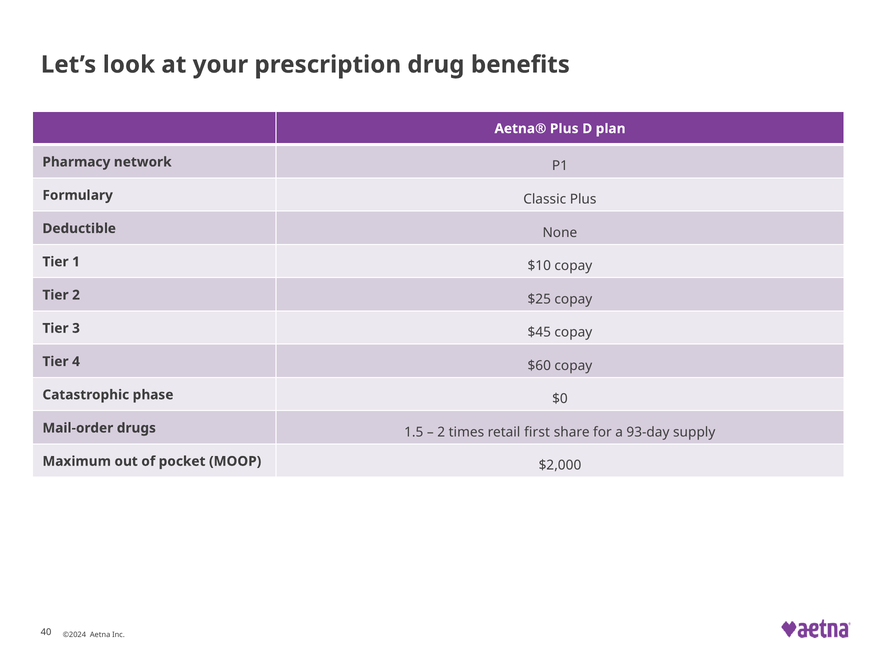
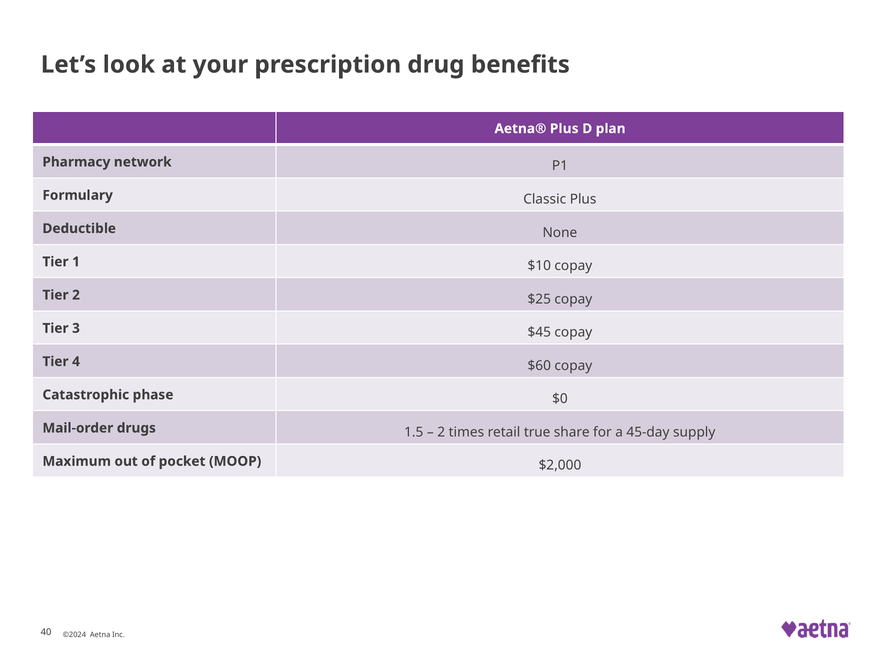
first: first -> true
93-day: 93-day -> 45-day
